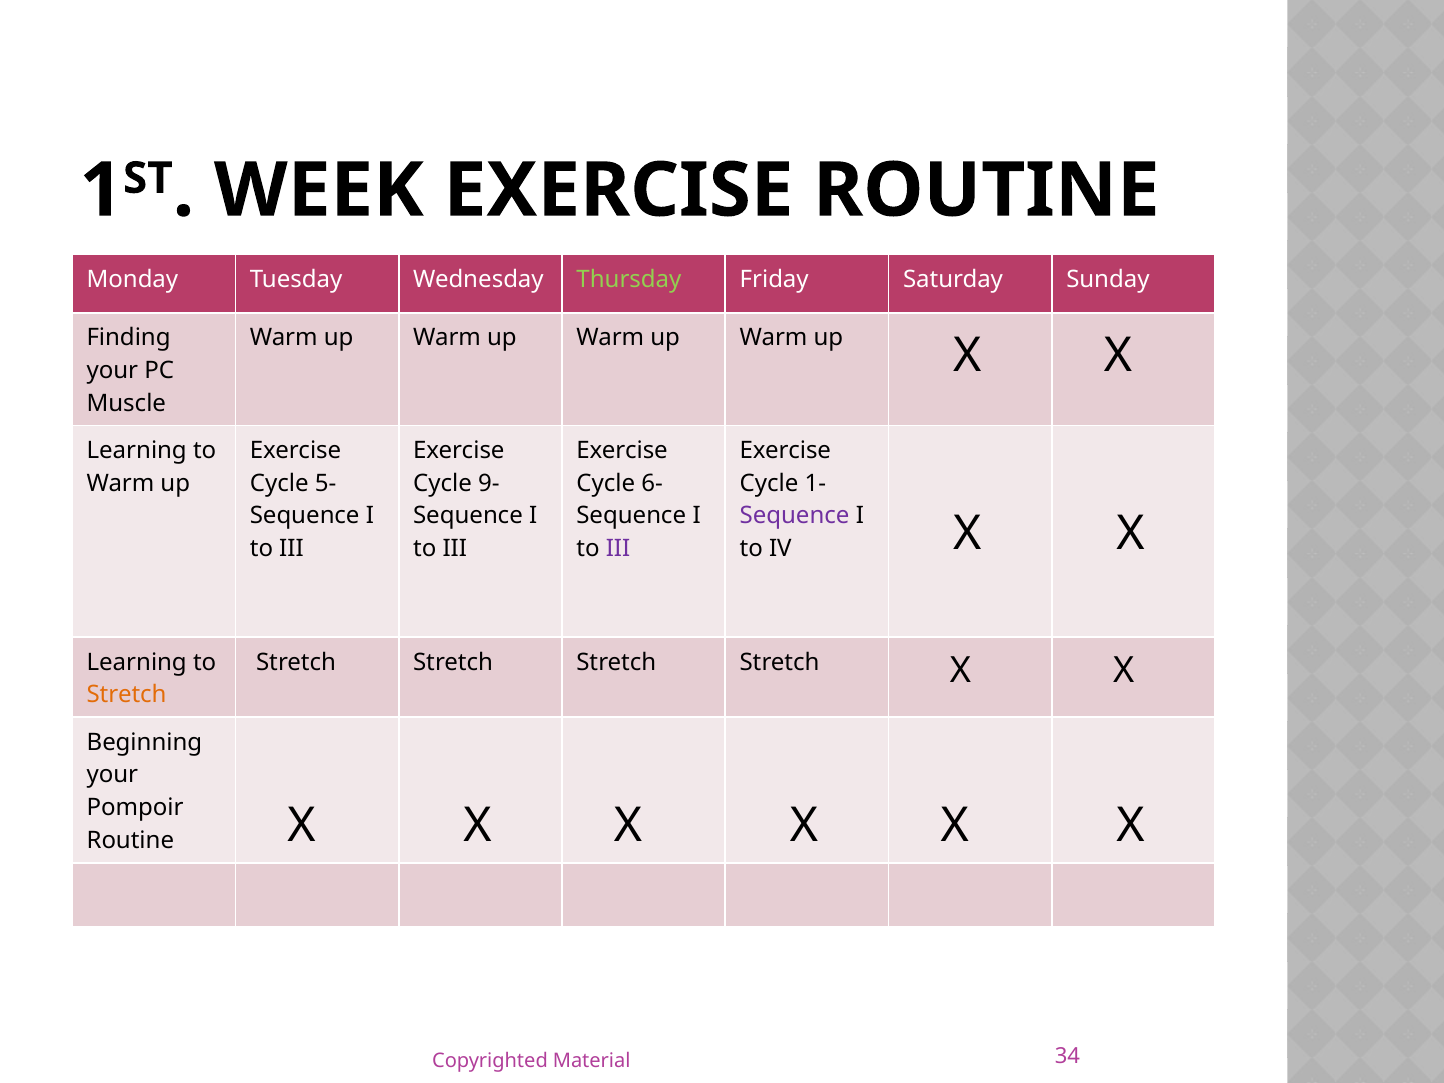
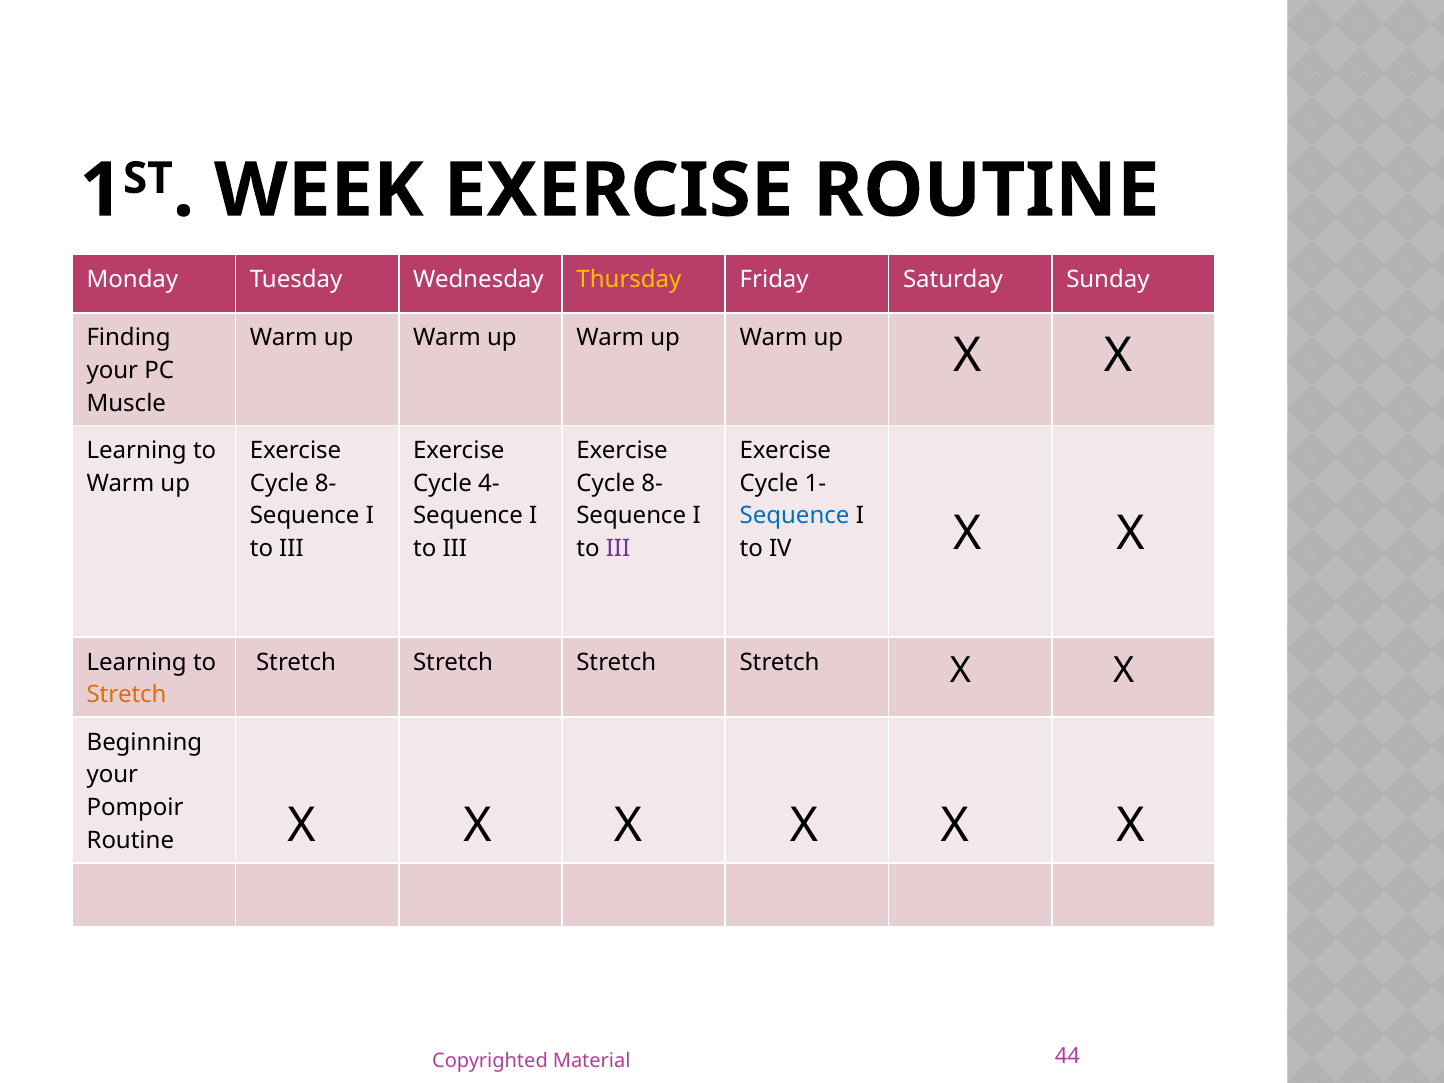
Thursday colour: light green -> yellow
5- at (326, 483): 5- -> 8-
9-: 9- -> 4-
6- at (652, 483): 6- -> 8-
Sequence at (795, 516) colour: purple -> blue
34: 34 -> 44
